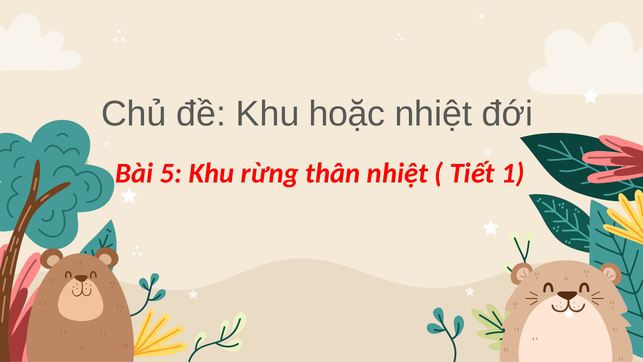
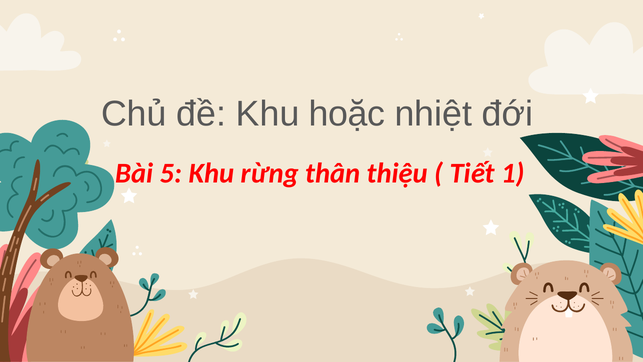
thân nhiệt: nhiệt -> thiệu
